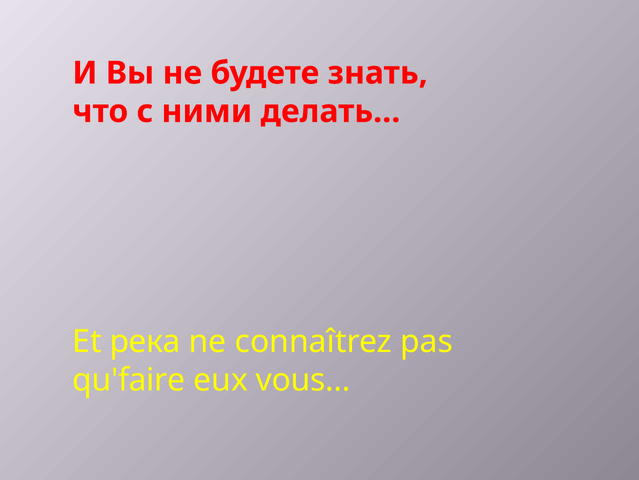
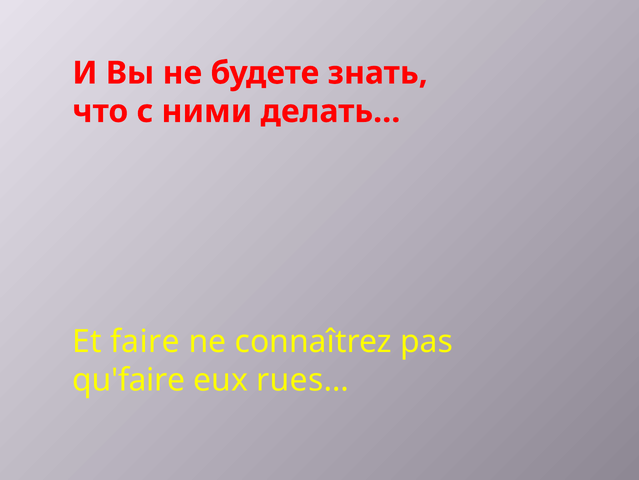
река: река -> faire
vous…: vous… -> rues…
